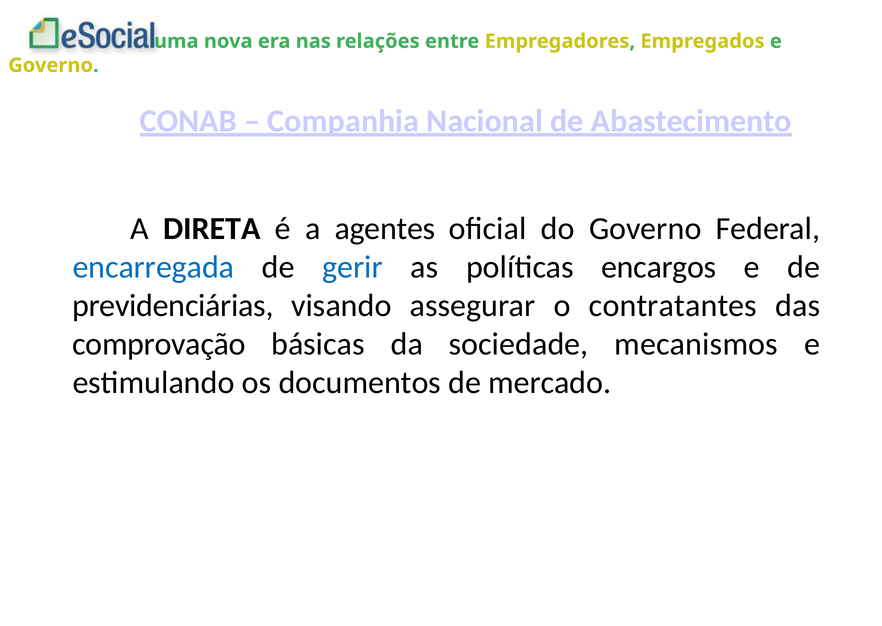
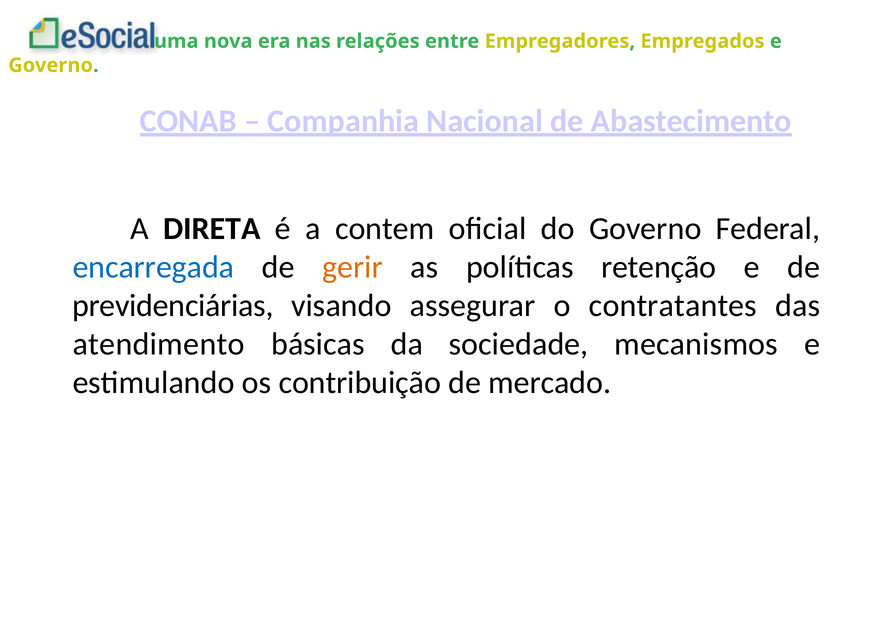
agentes: agentes -> contem
gerir colour: blue -> orange
encargos: encargos -> retenção
comprovação: comprovação -> atendimento
documentos: documentos -> contribuição
